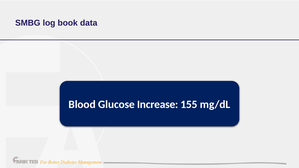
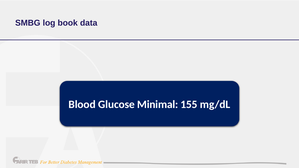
Increase: Increase -> Minimal
